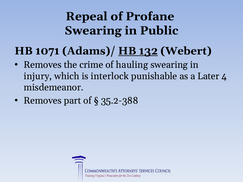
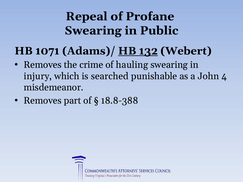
interlock: interlock -> searched
Later: Later -> John
35.2-388: 35.2-388 -> 18.8-388
